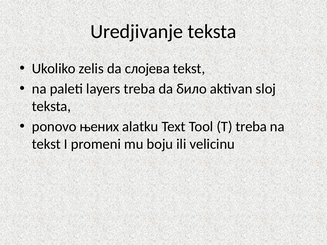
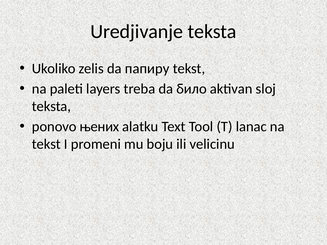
слојева: слојева -> папиру
T treba: treba -> lanac
